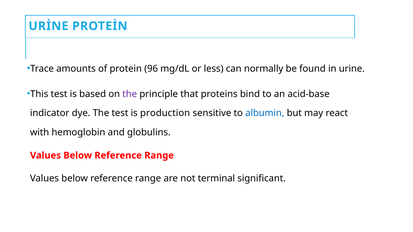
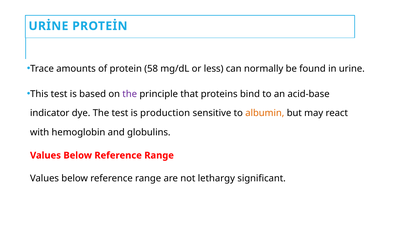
96: 96 -> 58
albumin colour: blue -> orange
terminal: terminal -> lethargy
